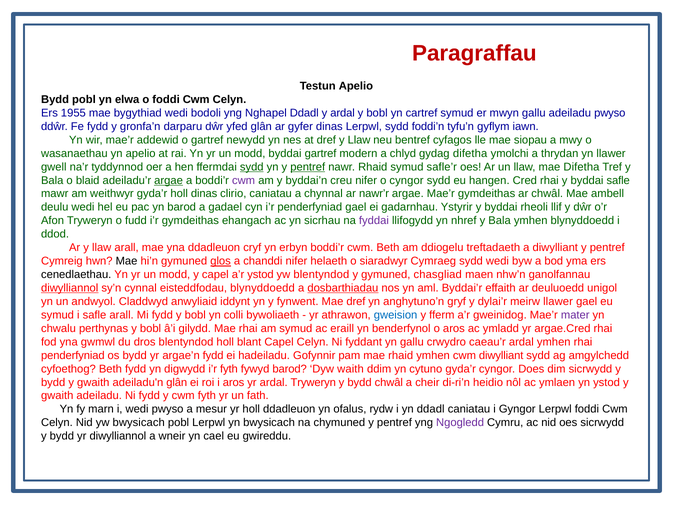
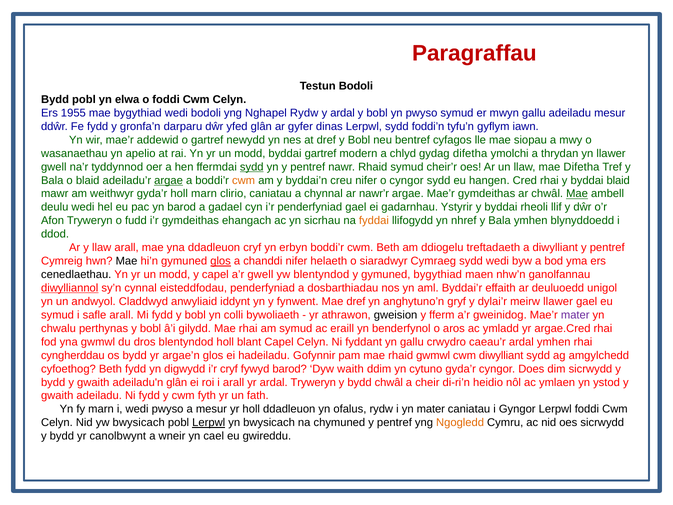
Testun Apelio: Apelio -> Bodoli
Nghapel Ddadl: Ddadl -> Rydw
yn cartref: cartref -> pwyso
adeiladu pwyso: pwyso -> mesur
dref y Llaw: Llaw -> Bobl
pentref at (308, 167) underline: present -> none
safle’r: safle’r -> cheir’r
cwm at (244, 180) colour: purple -> orange
byddai safle: safle -> blaid
holl dinas: dinas -> marn
Mae at (577, 194) underline: none -> present
fyddai colour: purple -> orange
a’r ystod: ystod -> gwell
gymuned chasgliad: chasgliad -> bygythiad
eisteddfodau blynyddoedd: blynyddoedd -> penderfyniad
dosbarthiadau underline: present -> none
gweision colour: blue -> black
penderfyniad at (73, 355): penderfyniad -> cyngherddau
argae’n fydd: fydd -> glos
rhaid ymhen: ymhen -> gwmwl
i’r fyth: fyth -> cryf
i aros: aros -> arall
yn ddadl: ddadl -> mater
Lerpwl at (209, 423) underline: none -> present
Ngogledd colour: purple -> orange
yr diwylliannol: diwylliannol -> canolbwynt
